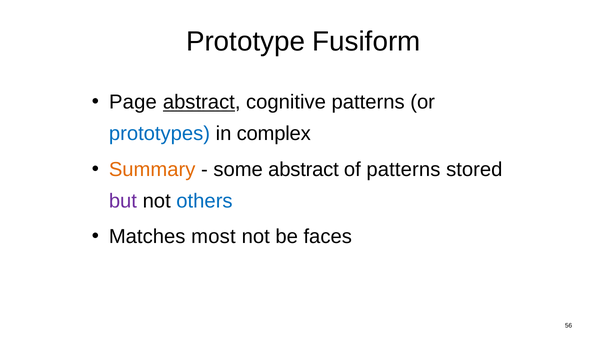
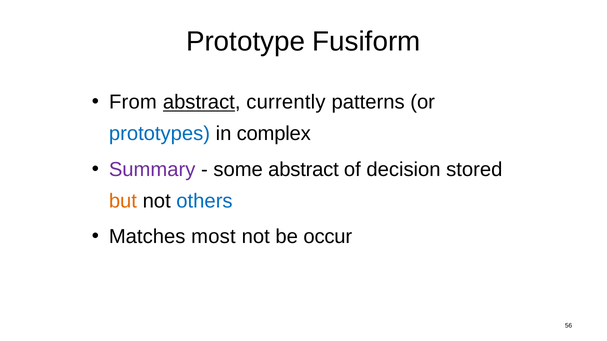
Page: Page -> From
cognitive: cognitive -> currently
Summary colour: orange -> purple
of patterns: patterns -> decision
but colour: purple -> orange
faces: faces -> occur
